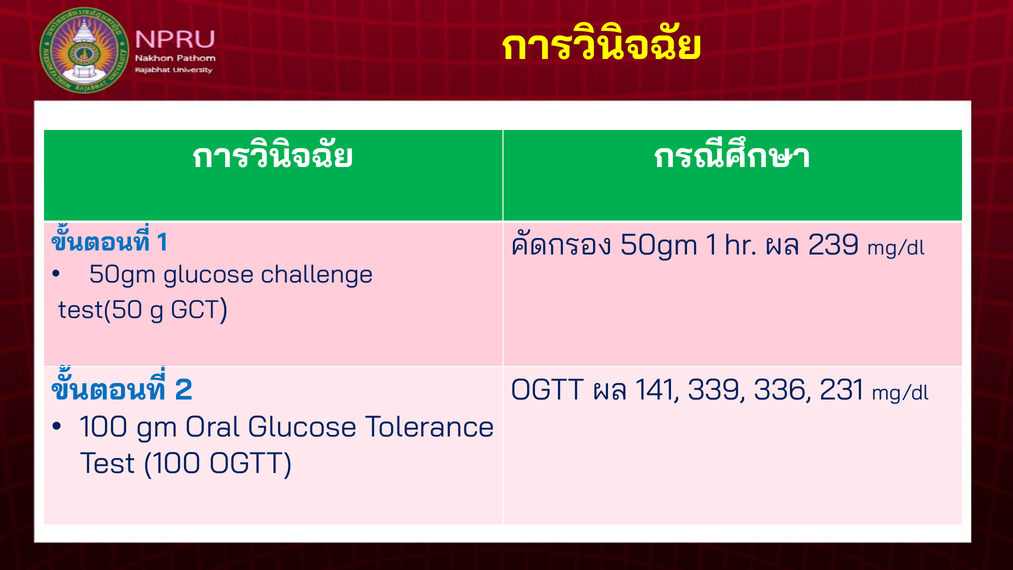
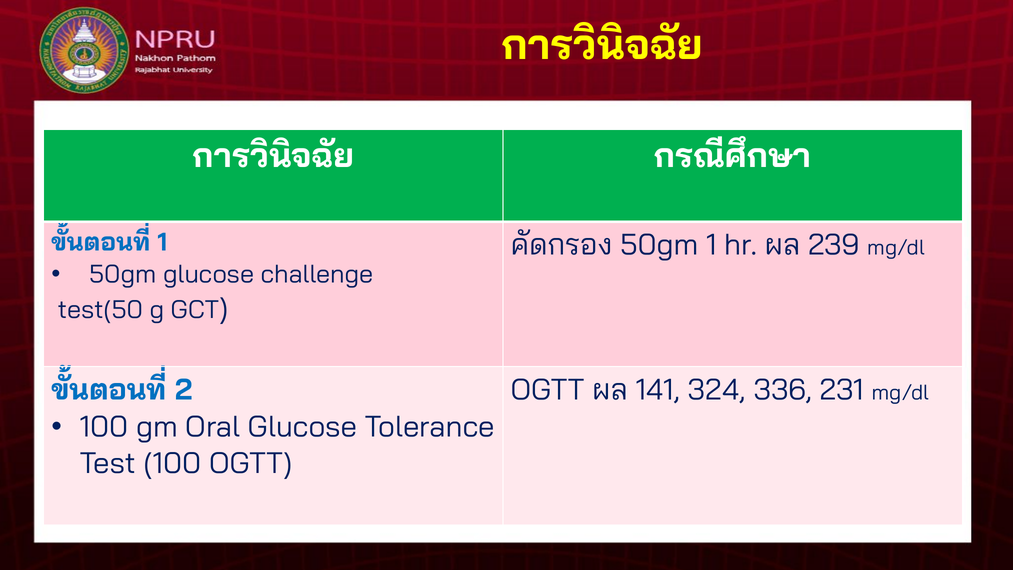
339: 339 -> 324
